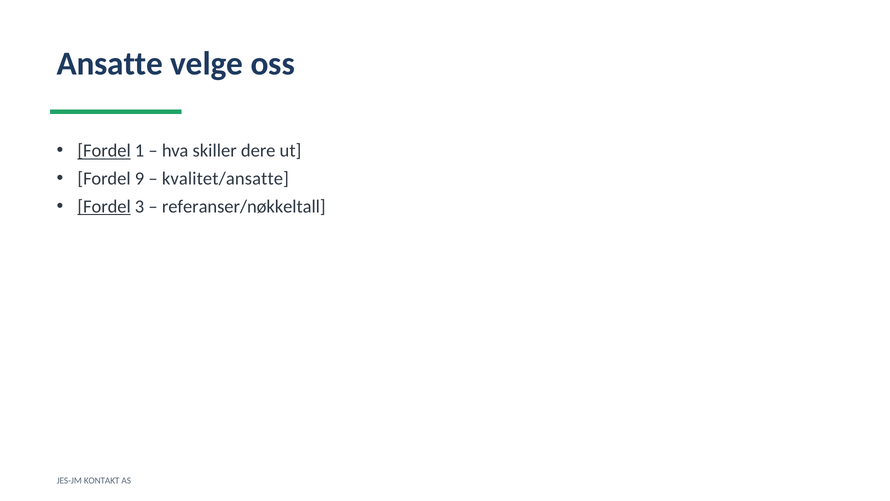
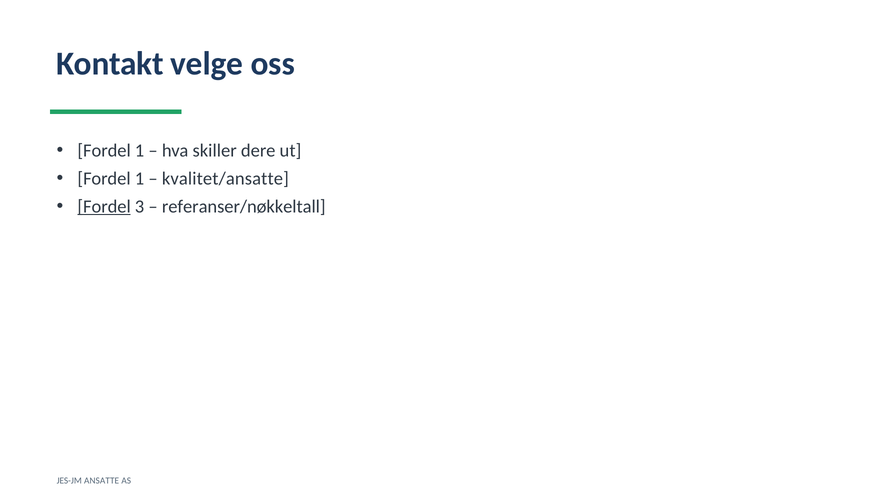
Ansatte: Ansatte -> Kontakt
Fordel at (104, 151) underline: present -> none
9 at (140, 179): 9 -> 1
KONTAKT: KONTAKT -> ANSATTE
